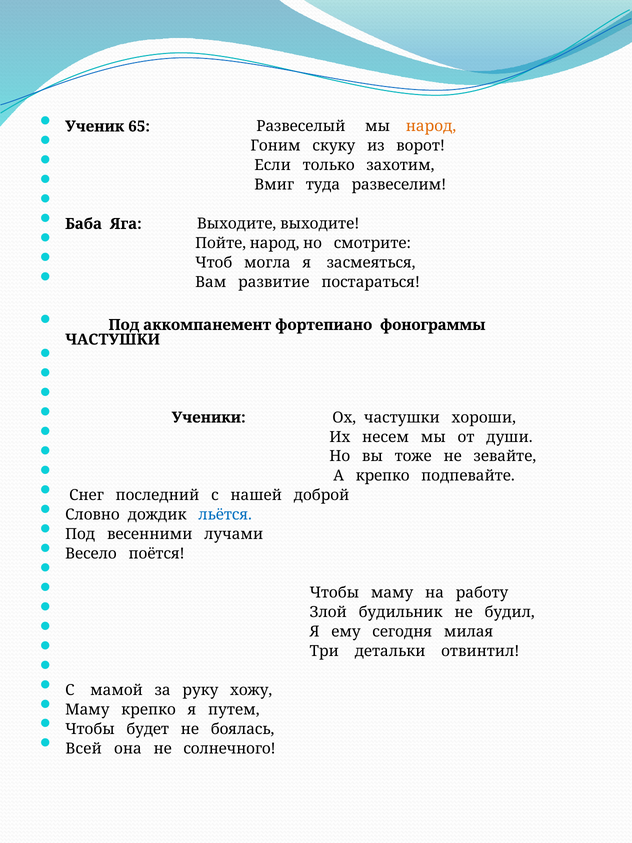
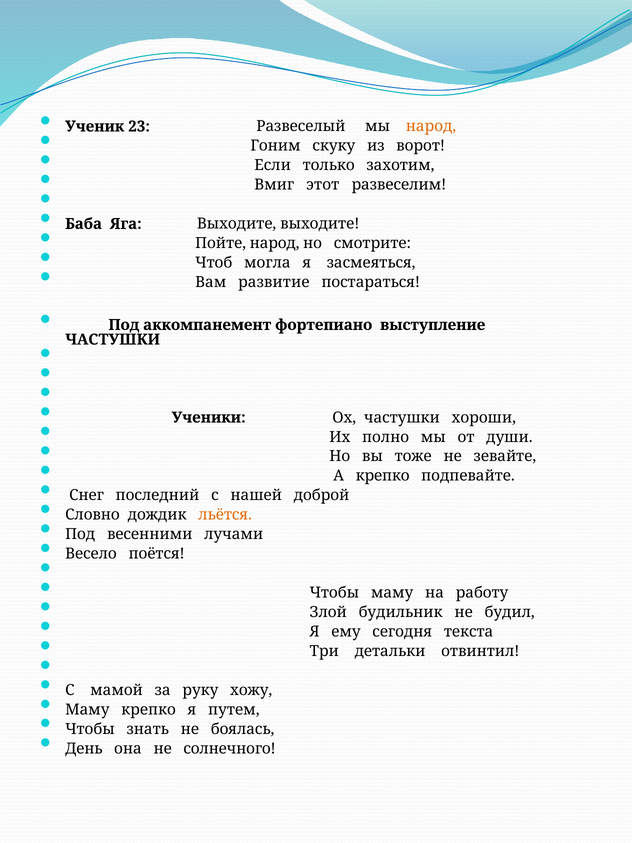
65: 65 -> 23
туда: туда -> этот
фонограммы: фонограммы -> выступление
несем: несем -> полно
льётся colour: blue -> orange
милая: милая -> текста
будет: будет -> знать
Всей: Всей -> День
